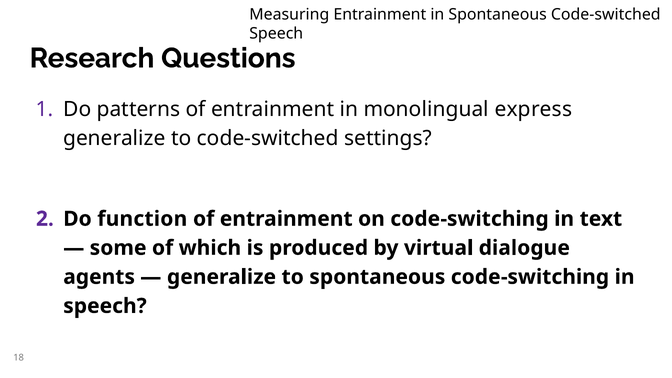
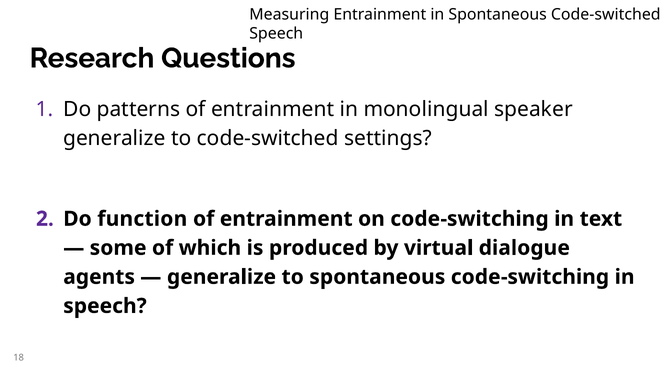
express: express -> speaker
